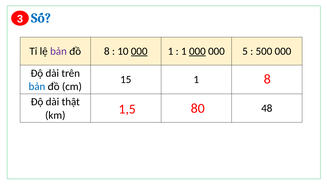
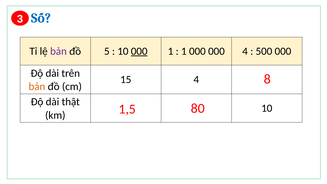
đồ 8: 8 -> 5
000 at (197, 51) underline: present -> none
000 5: 5 -> 4
15 1: 1 -> 4
bản at (37, 86) colour: blue -> orange
48 at (267, 108): 48 -> 10
